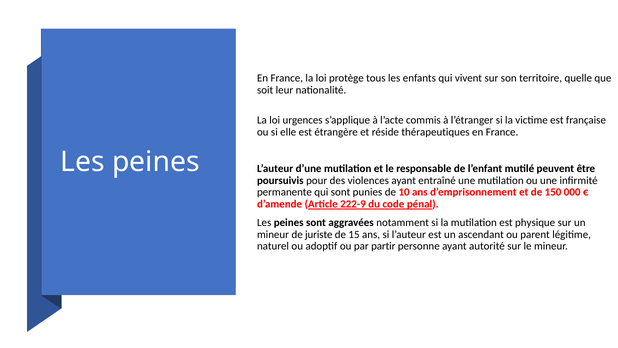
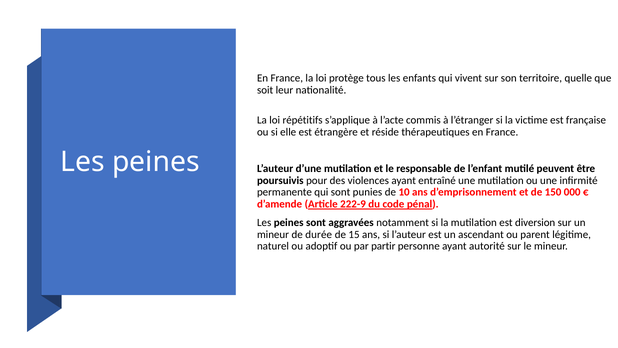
urgences: urgences -> répétitifs
physique: physique -> diversion
juriste: juriste -> durée
